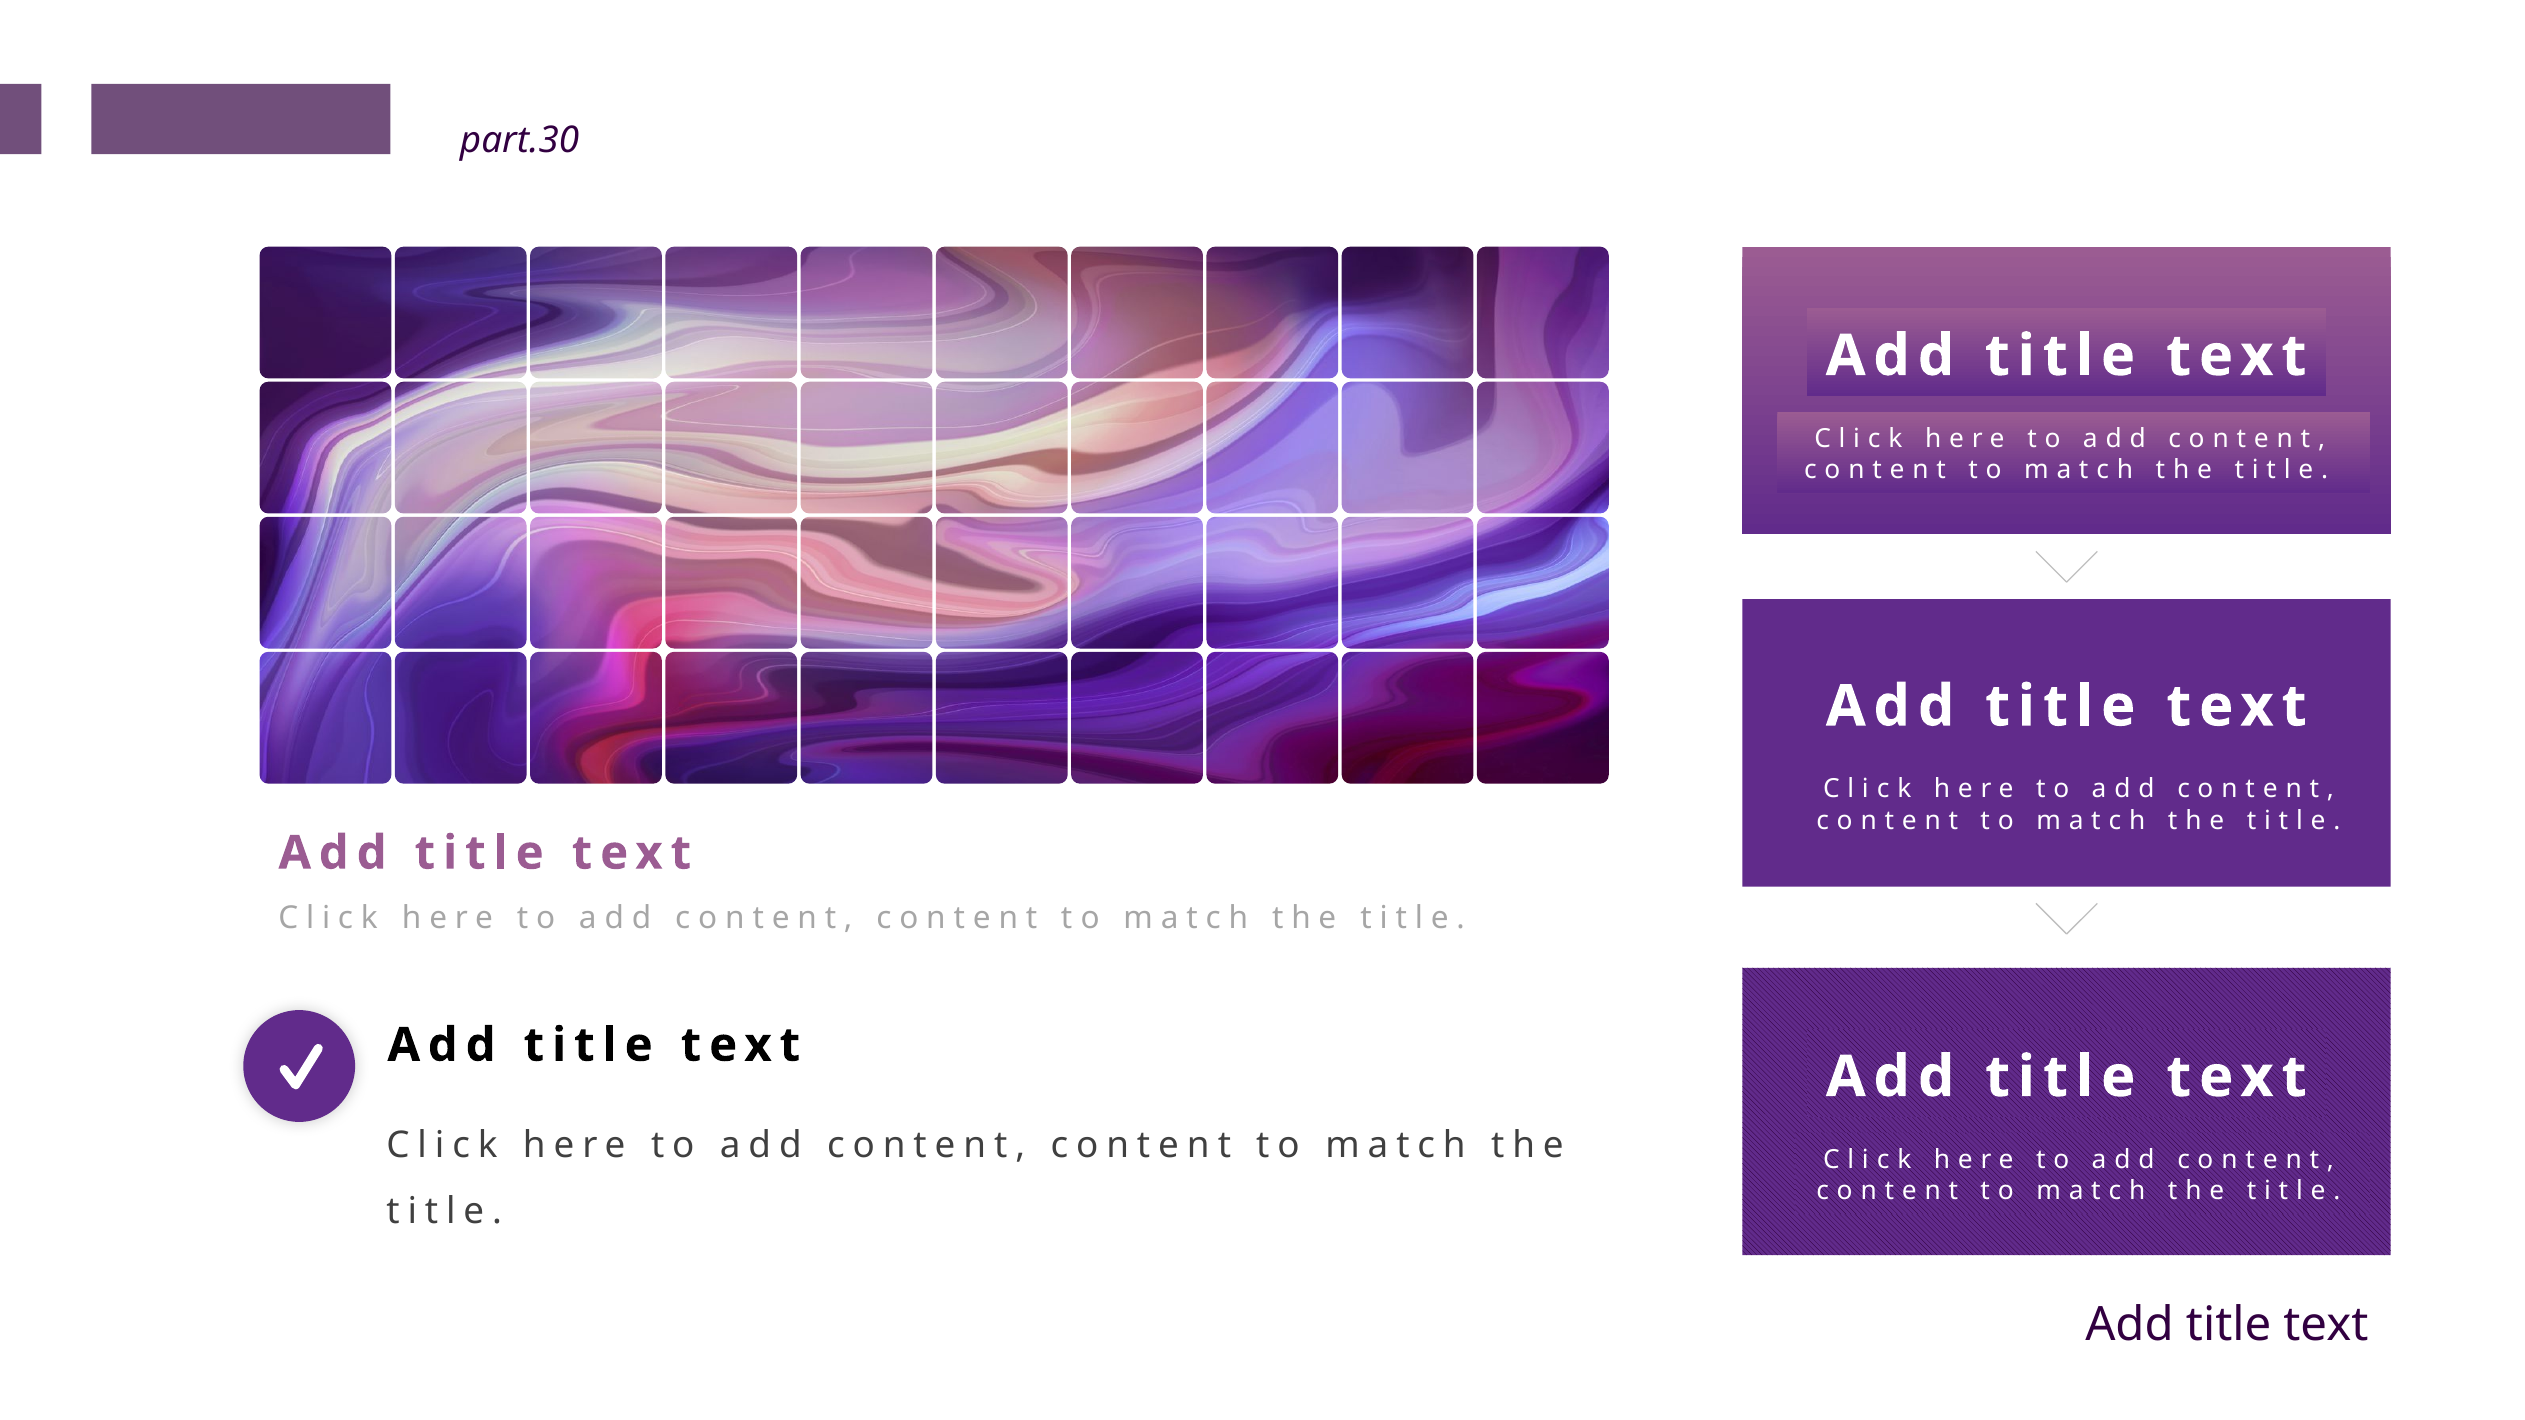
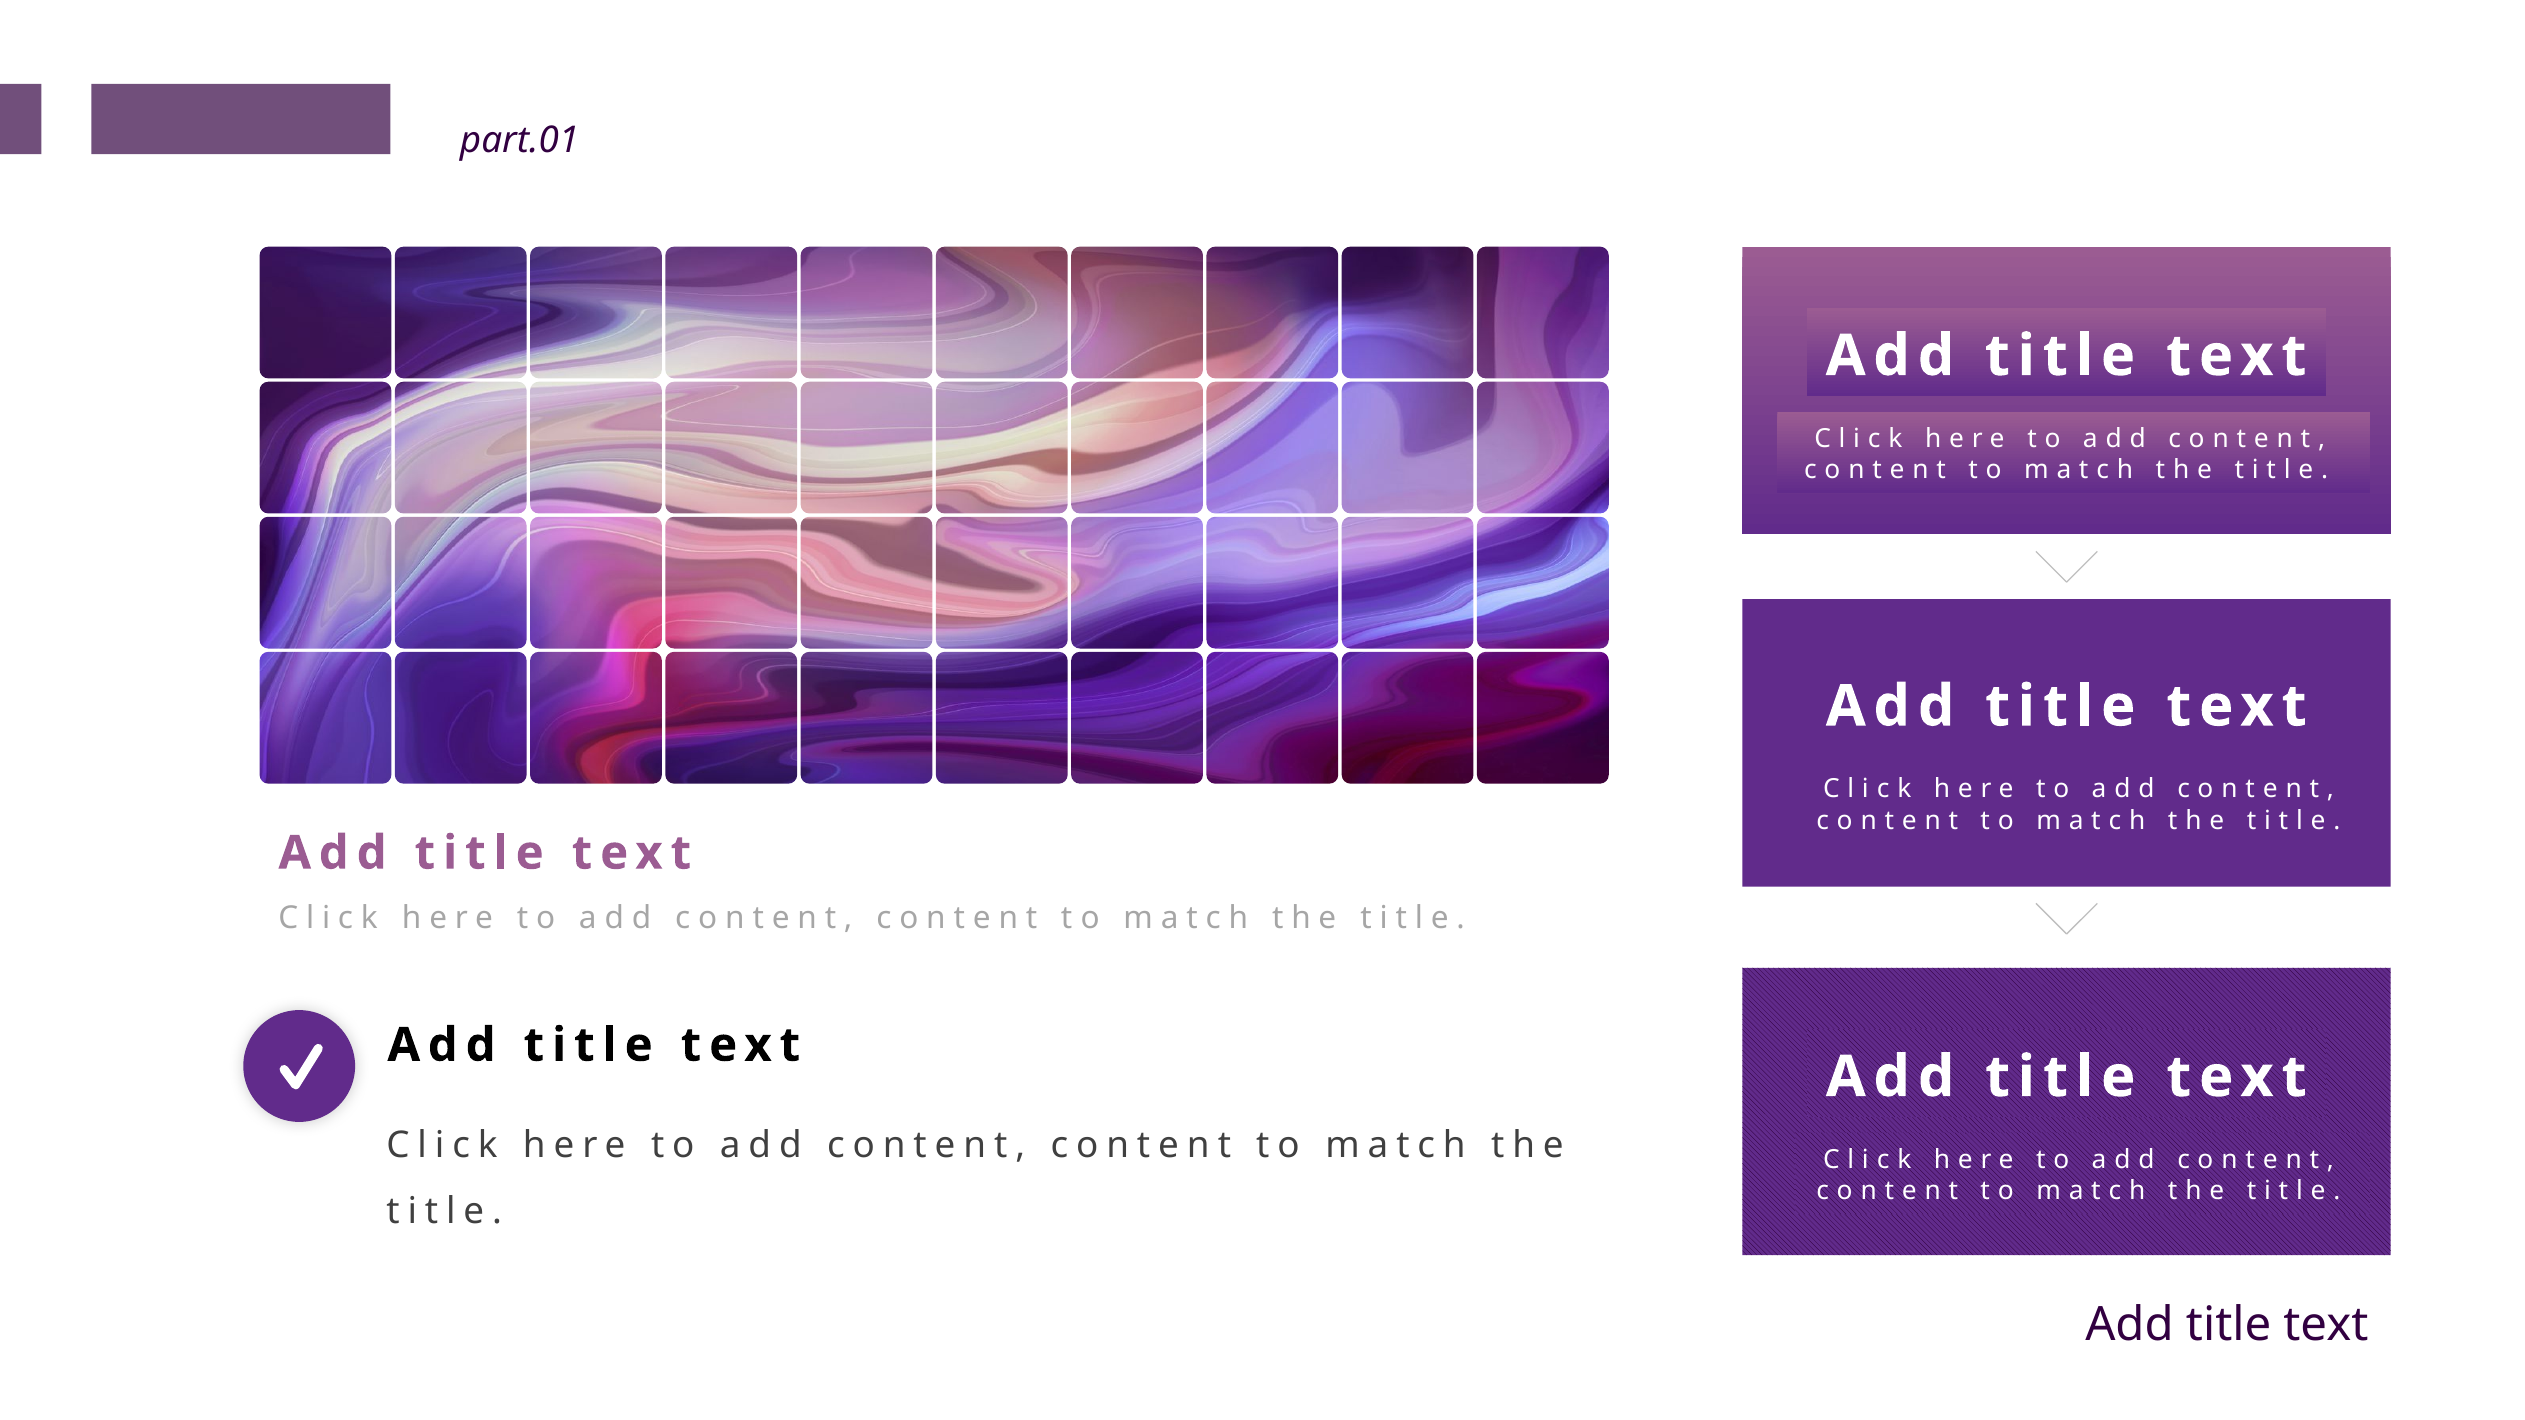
part.30: part.30 -> part.01
